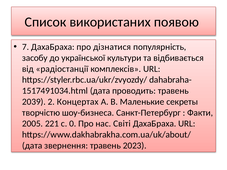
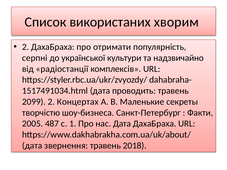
появою: появою -> хворим
7 at (26, 47): 7 -> 2
дізнатися: дізнатися -> отримати
засобу: засобу -> серпні
відбивається: відбивається -> надзвичайно
2039: 2039 -> 2099
221: 221 -> 487
0: 0 -> 1
нас Світі: Світі -> Дата
2023: 2023 -> 2018
